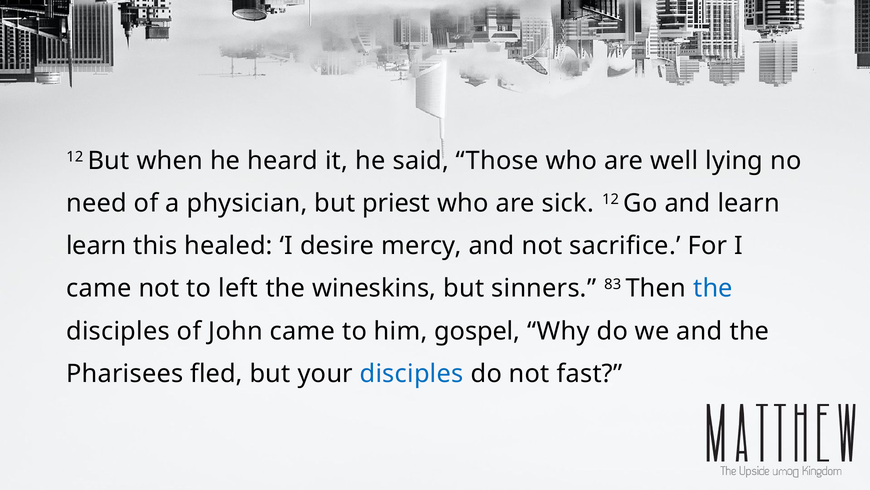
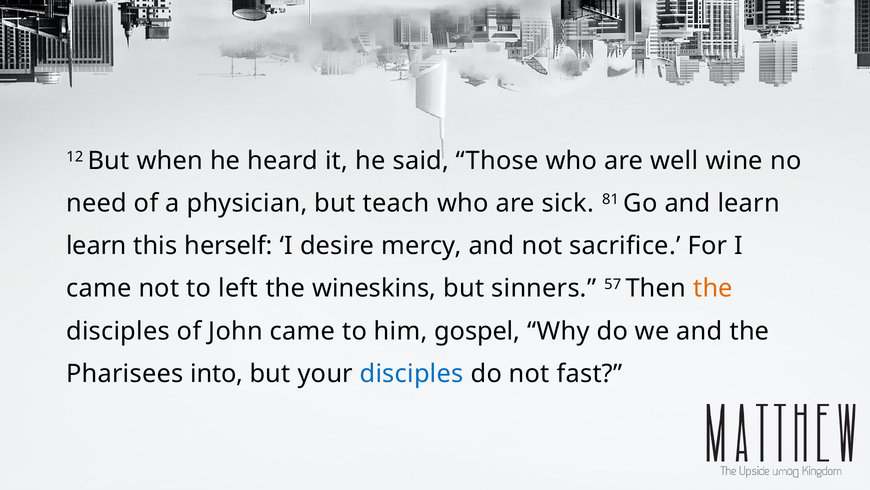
lying: lying -> wine
priest: priest -> teach
sick 12: 12 -> 81
healed: healed -> herself
83: 83 -> 57
the at (713, 288) colour: blue -> orange
fled: fled -> into
